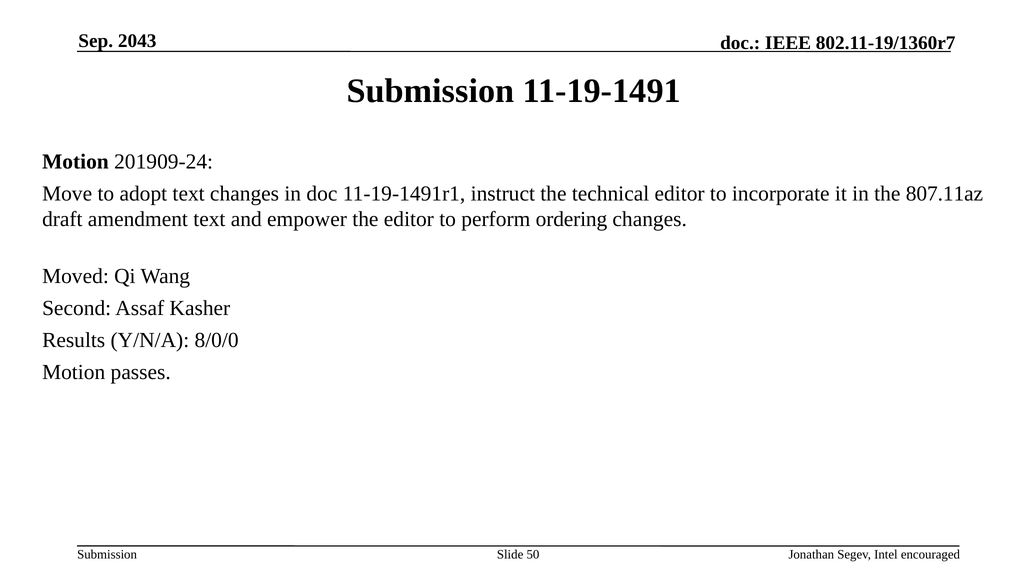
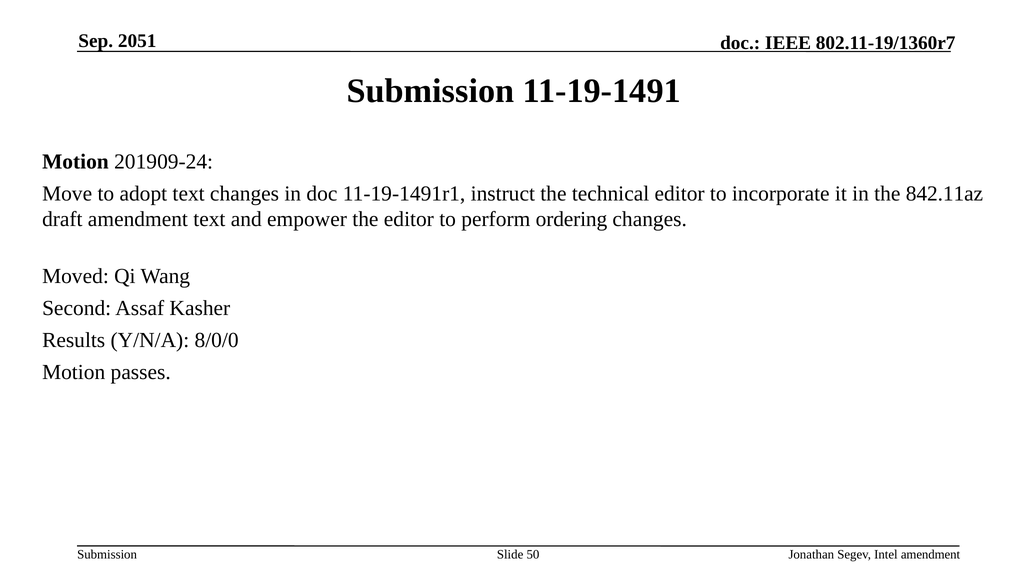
2043: 2043 -> 2051
807.11az: 807.11az -> 842.11az
Intel encouraged: encouraged -> amendment
